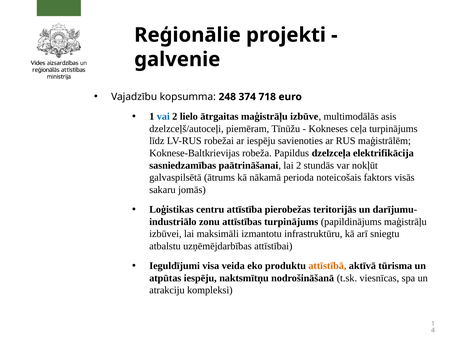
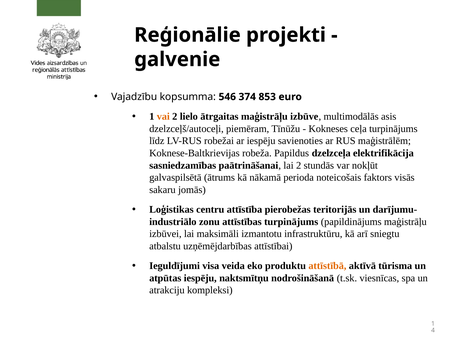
248: 248 -> 546
718: 718 -> 853
vai colour: blue -> orange
